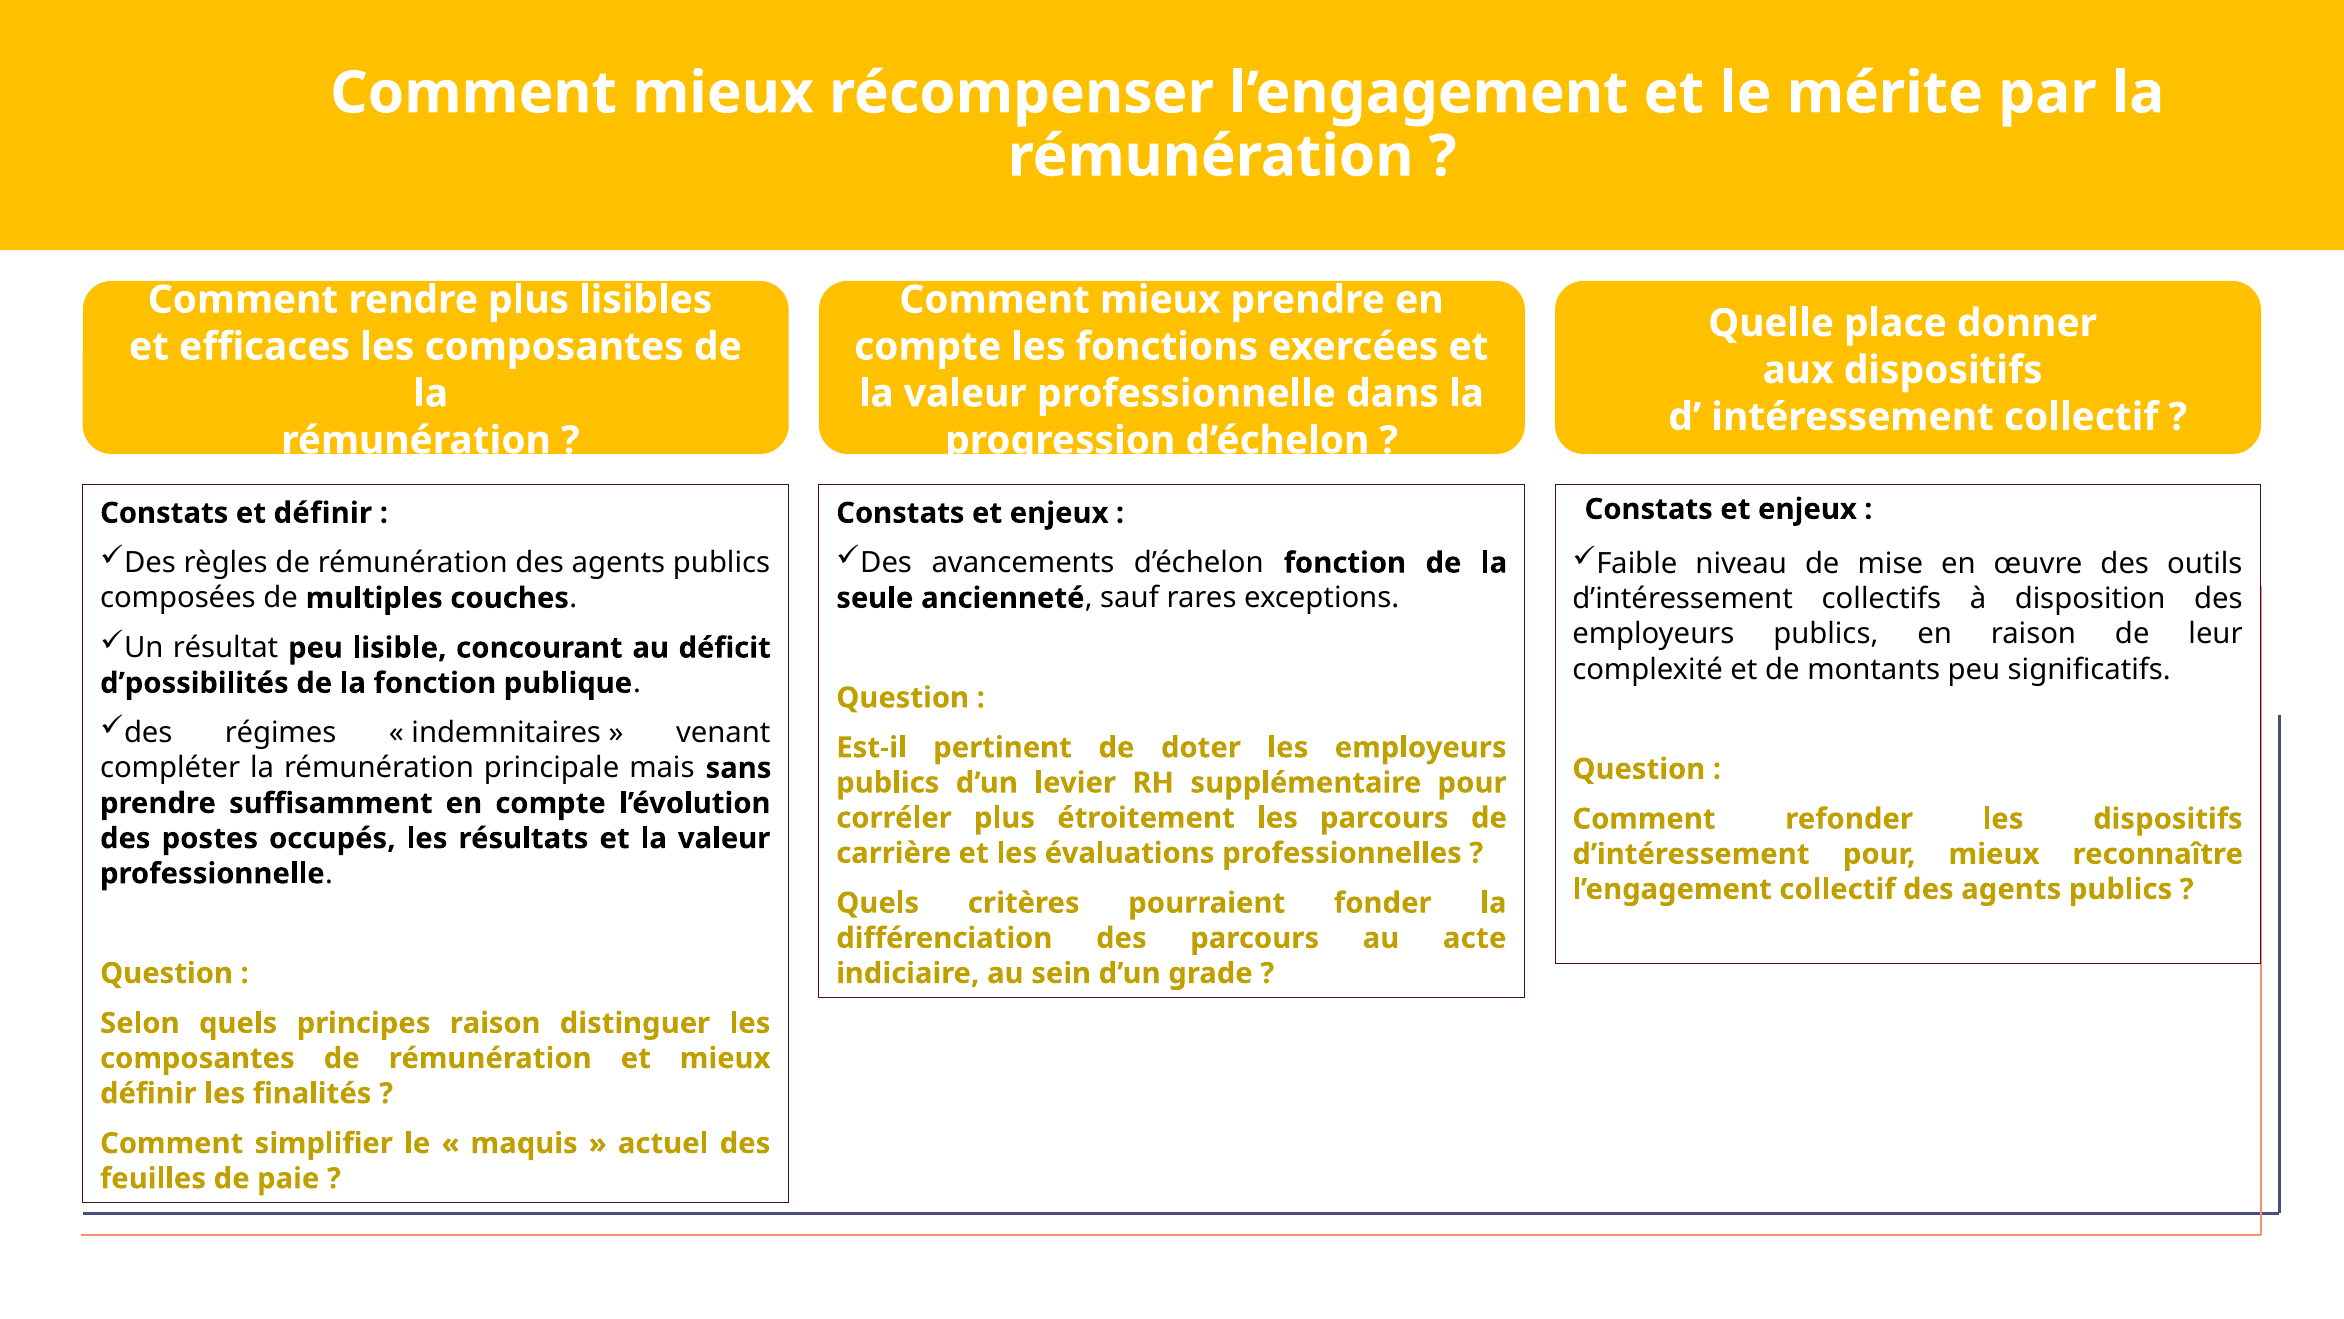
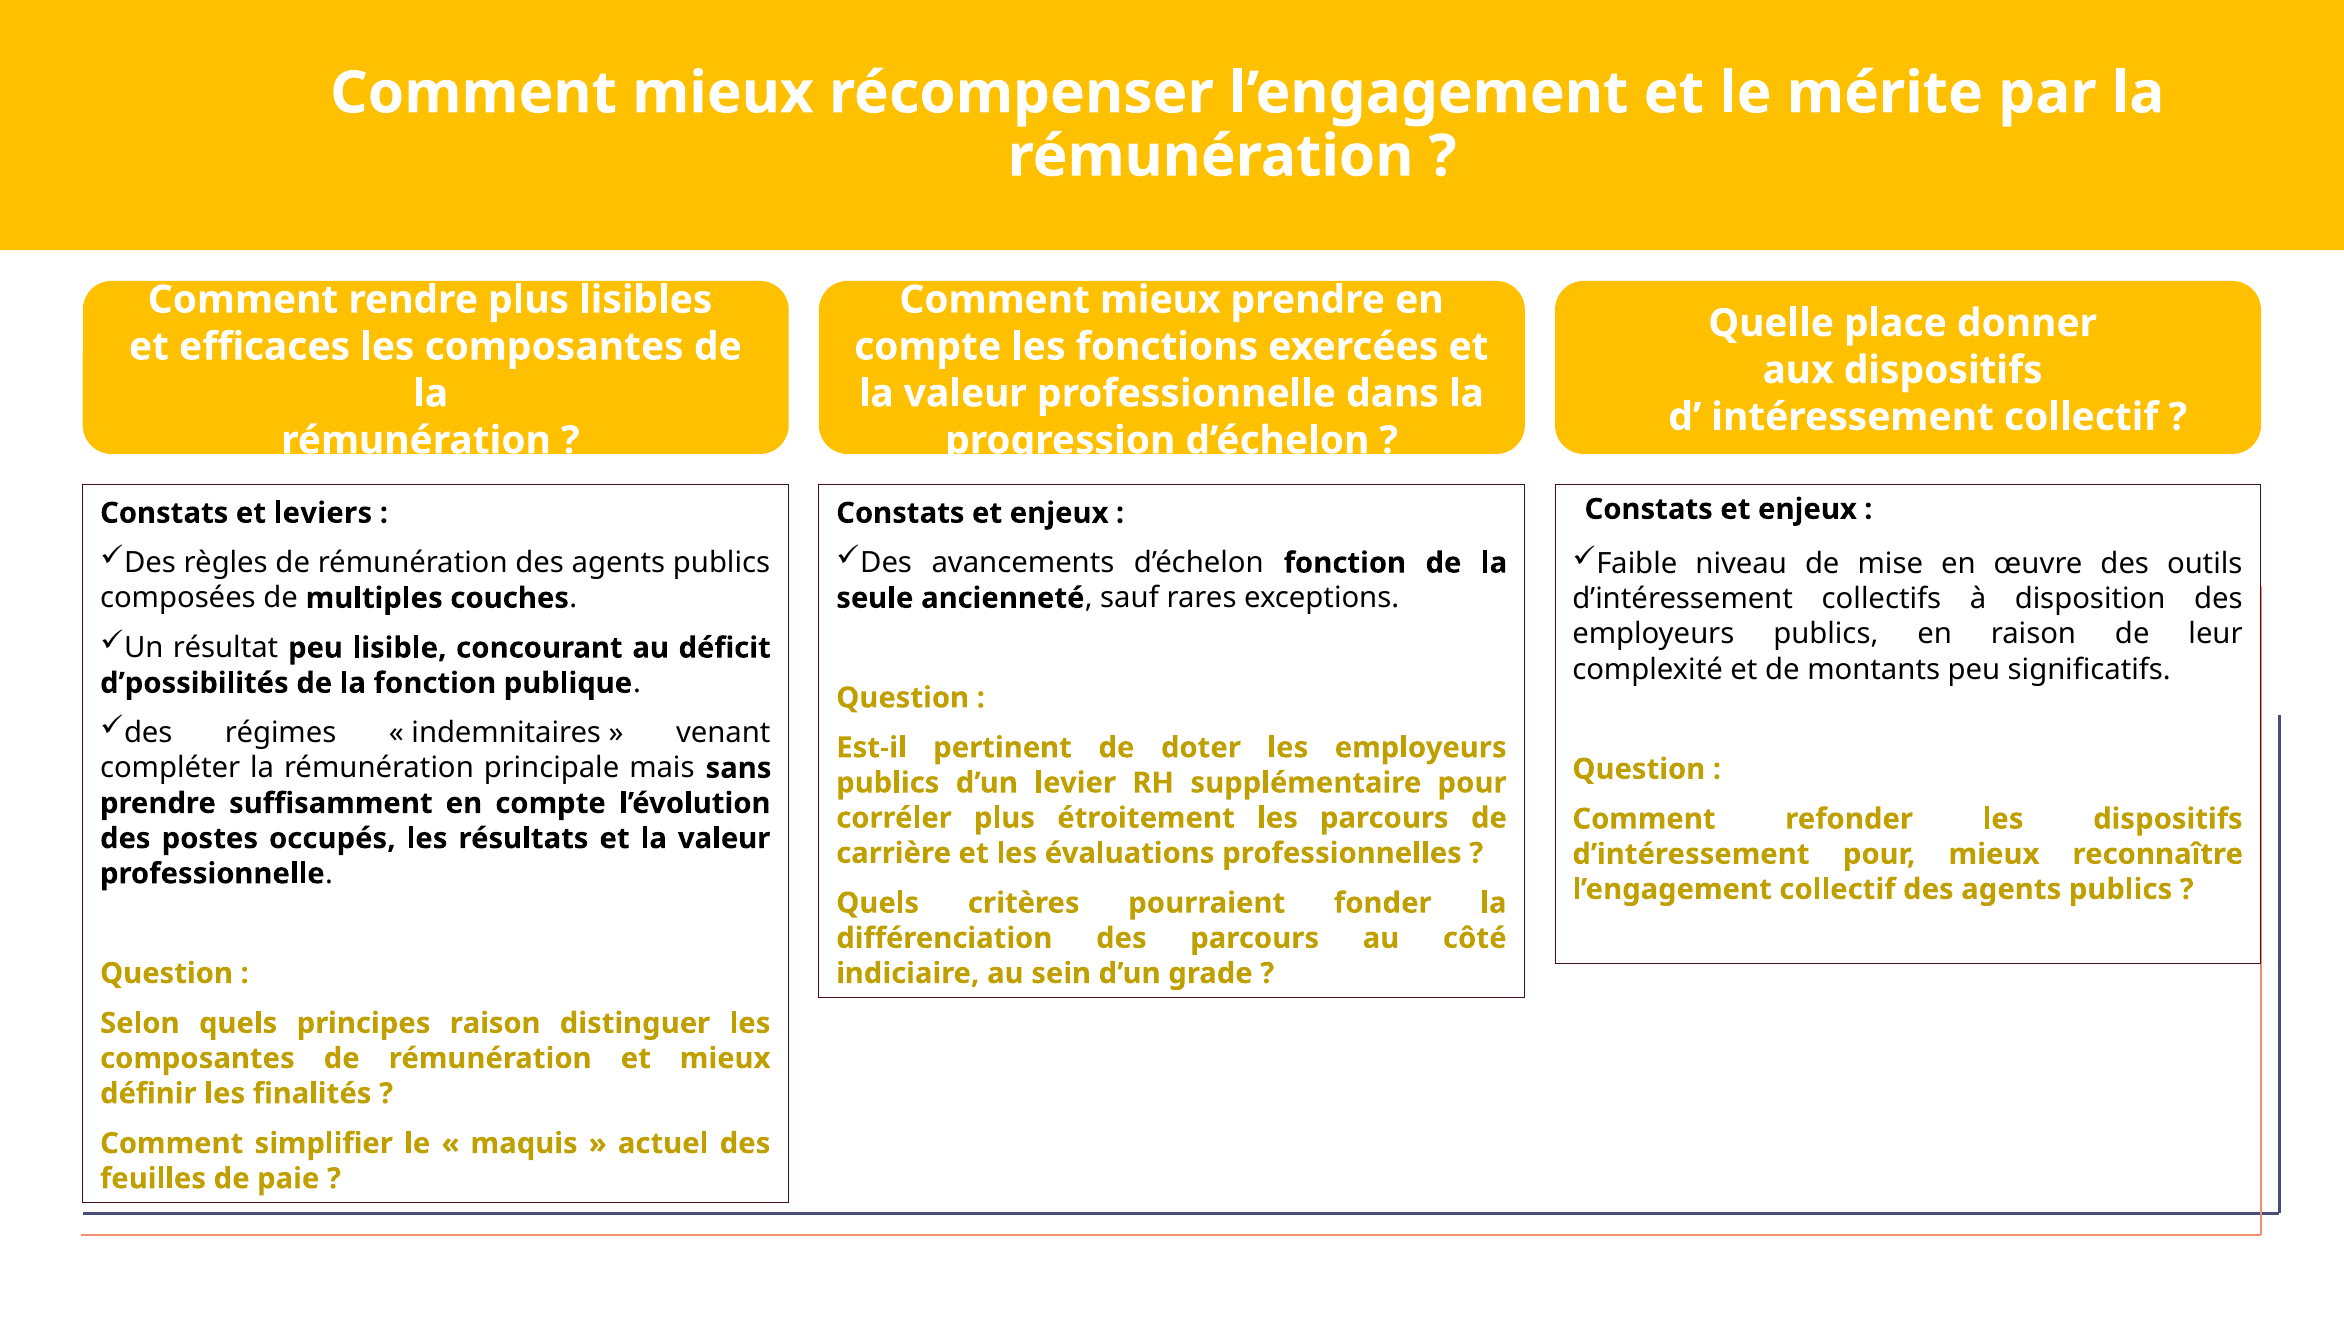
et définir: définir -> leviers
acte: acte -> côté
